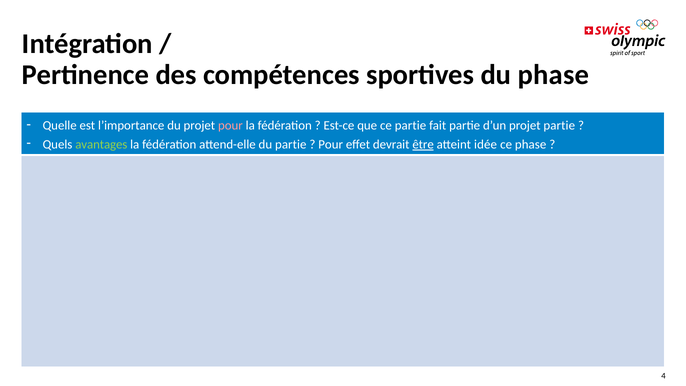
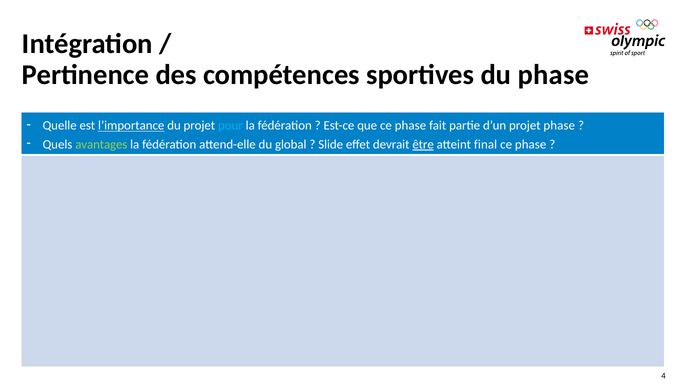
l’importance underline: none -> present
pour at (230, 126) colour: pink -> light blue
que ce partie: partie -> phase
projet partie: partie -> phase
du partie: partie -> global
Pour at (331, 144): Pour -> Slide
idée: idée -> final
